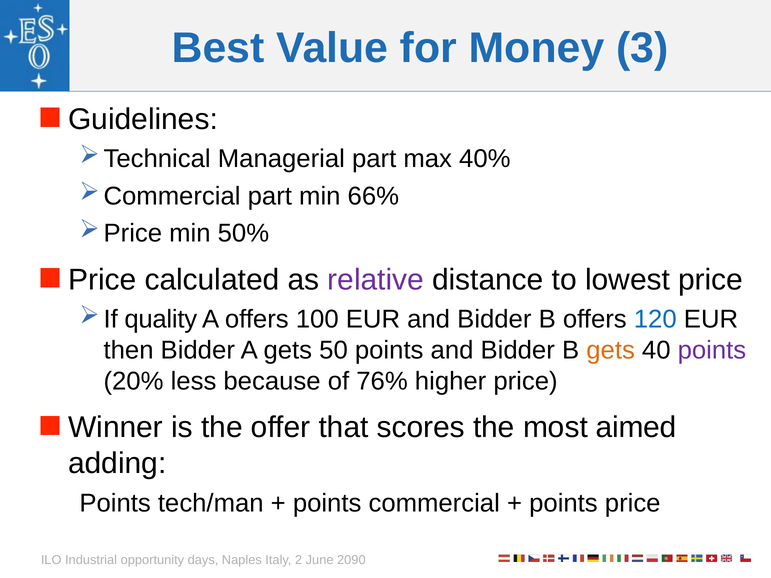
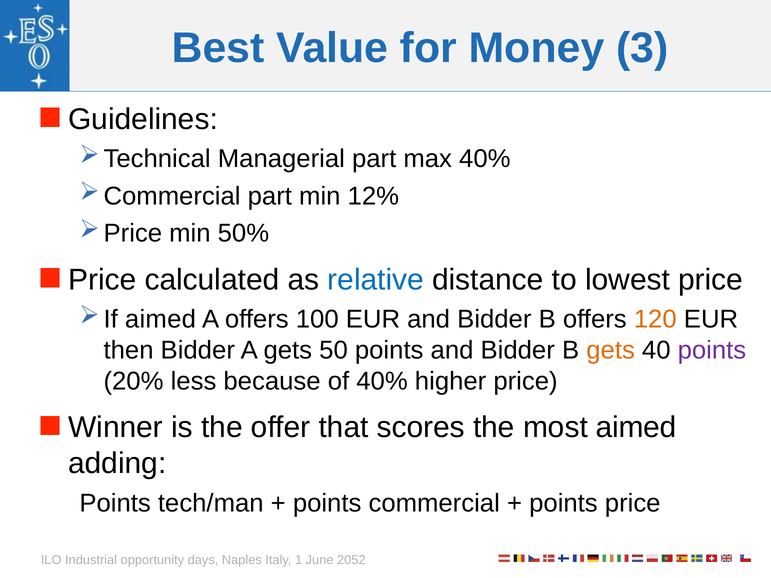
66%: 66% -> 12%
relative colour: purple -> blue
quality at (161, 320): quality -> aimed
120 colour: blue -> orange
of 76%: 76% -> 40%
2: 2 -> 1
2090: 2090 -> 2052
